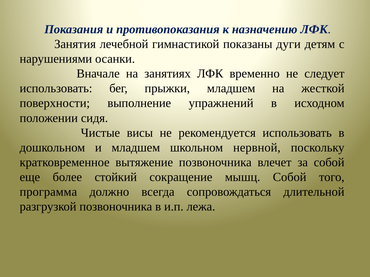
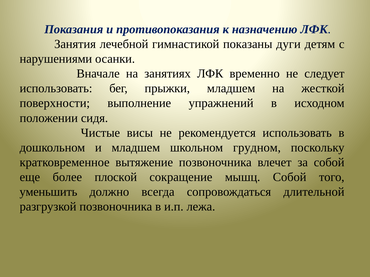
нервной: нервной -> грудном
стойкий: стойкий -> плоской
программа: программа -> уменьшить
